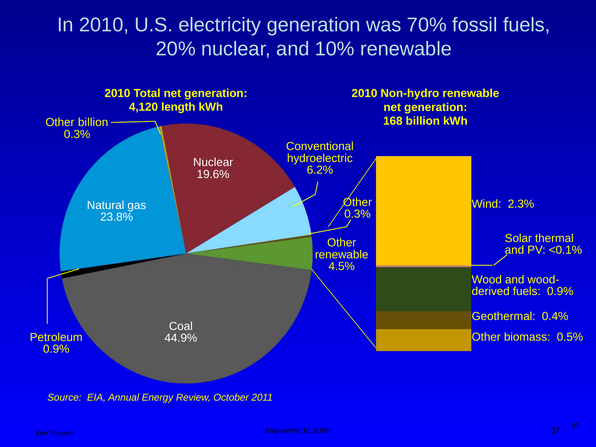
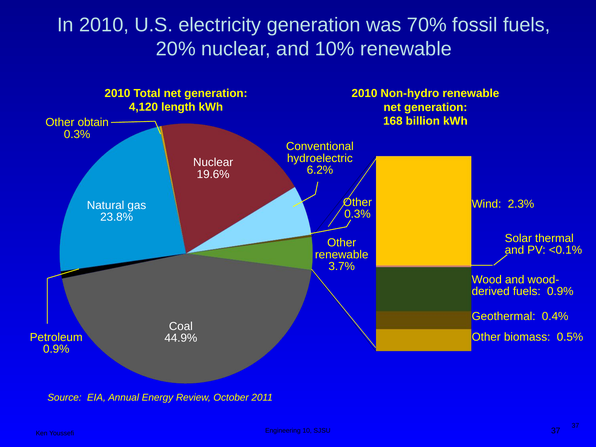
Other billion: billion -> obtain
4.5%: 4.5% -> 3.7%
